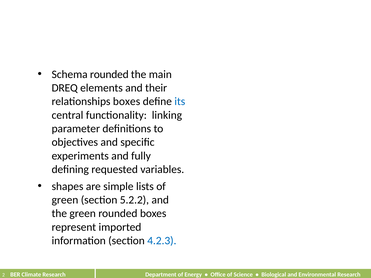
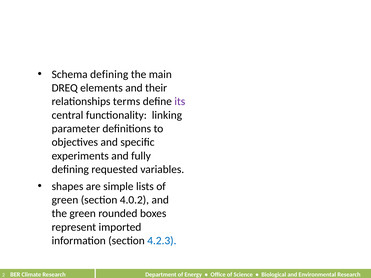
Schema rounded: rounded -> defining
relationships boxes: boxes -> terms
its colour: blue -> purple
5.2.2: 5.2.2 -> 4.0.2
